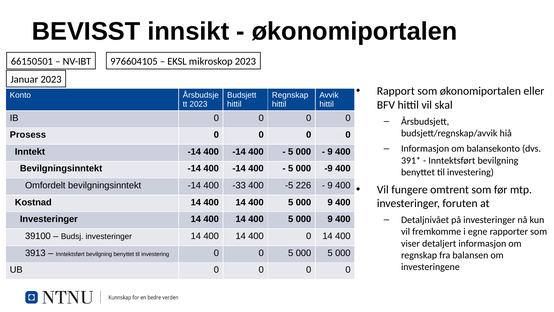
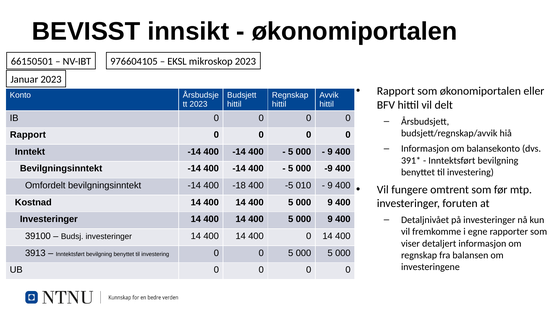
skal: skal -> delt
Prosess at (28, 135): Prosess -> Rapport
-33: -33 -> -18
226: 226 -> 010
